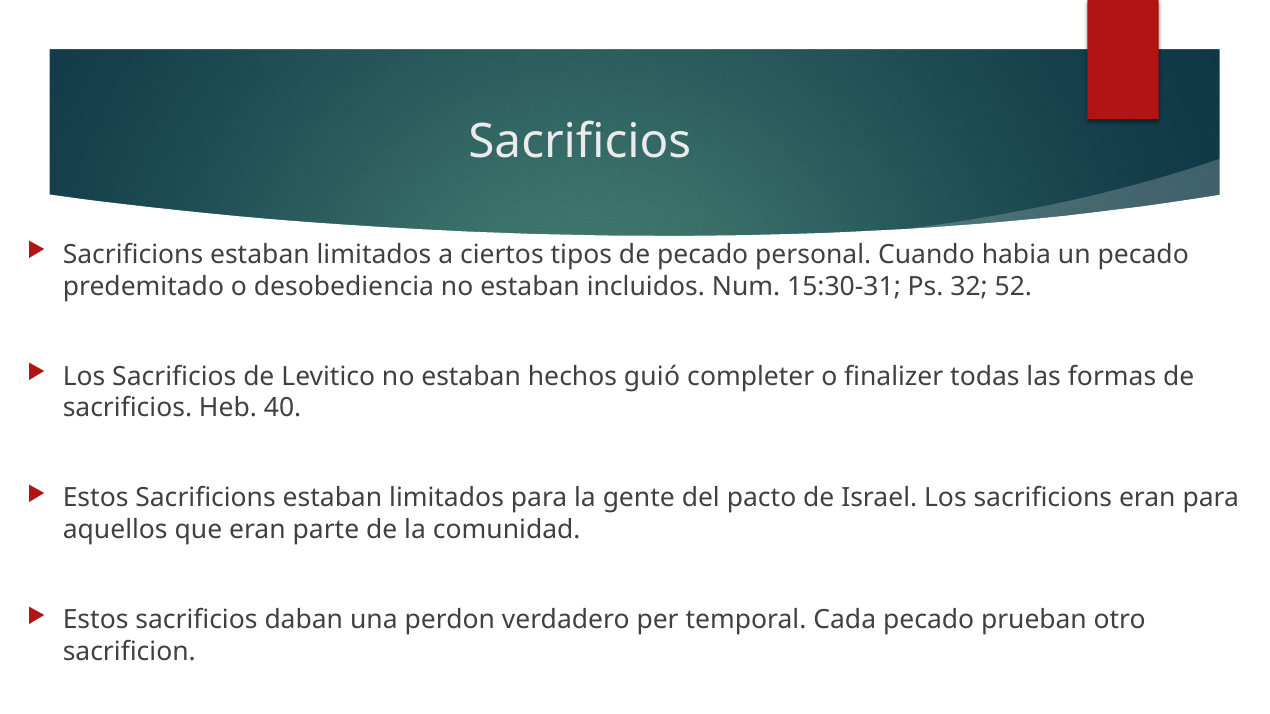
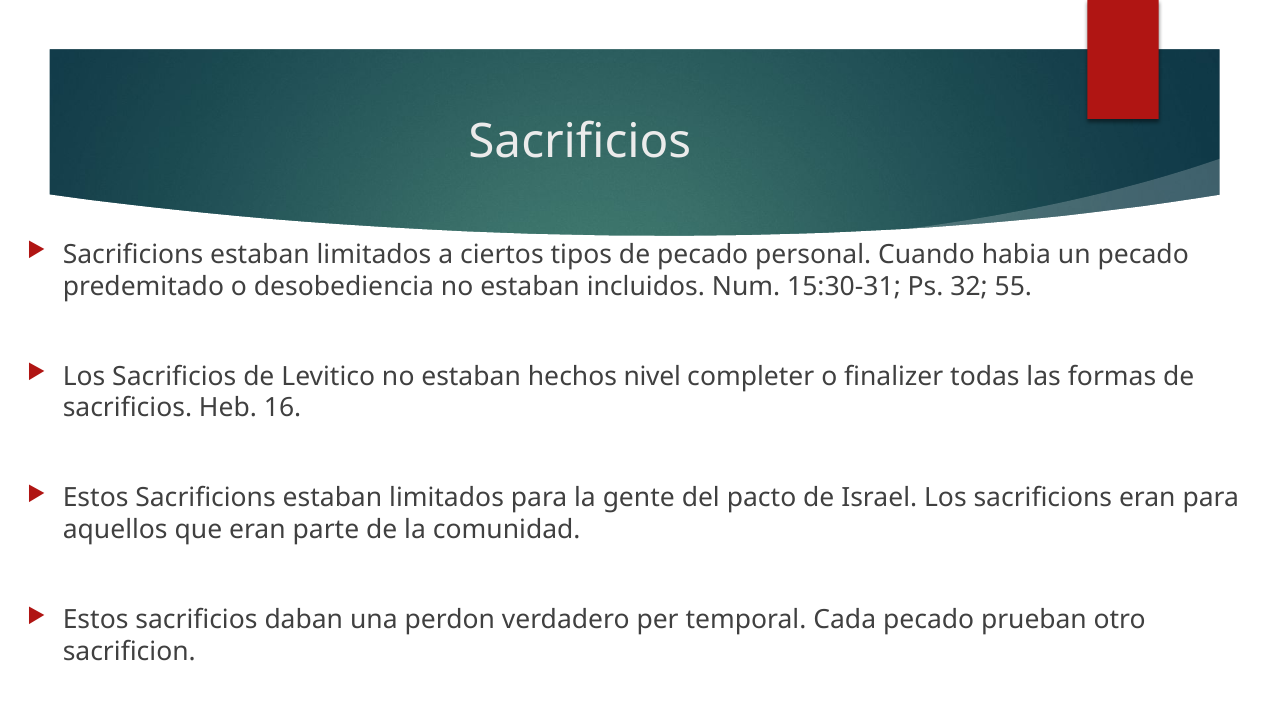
52: 52 -> 55
guió: guió -> nivel
40: 40 -> 16
